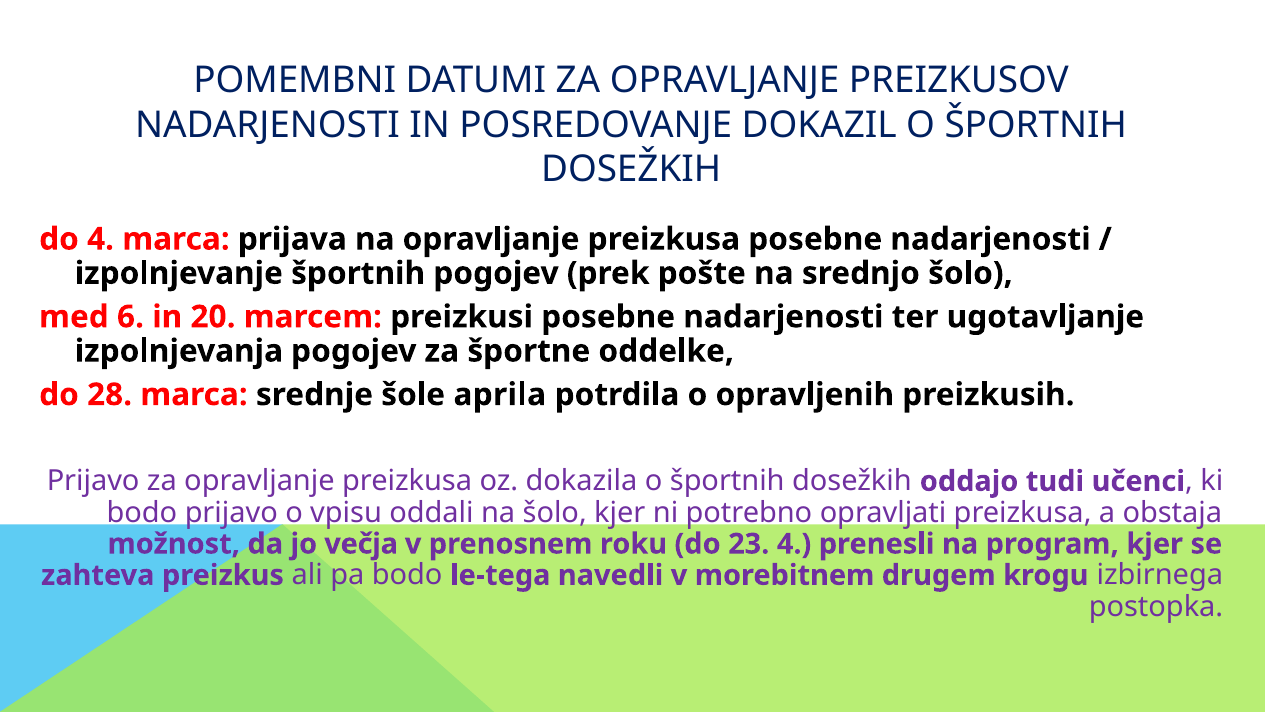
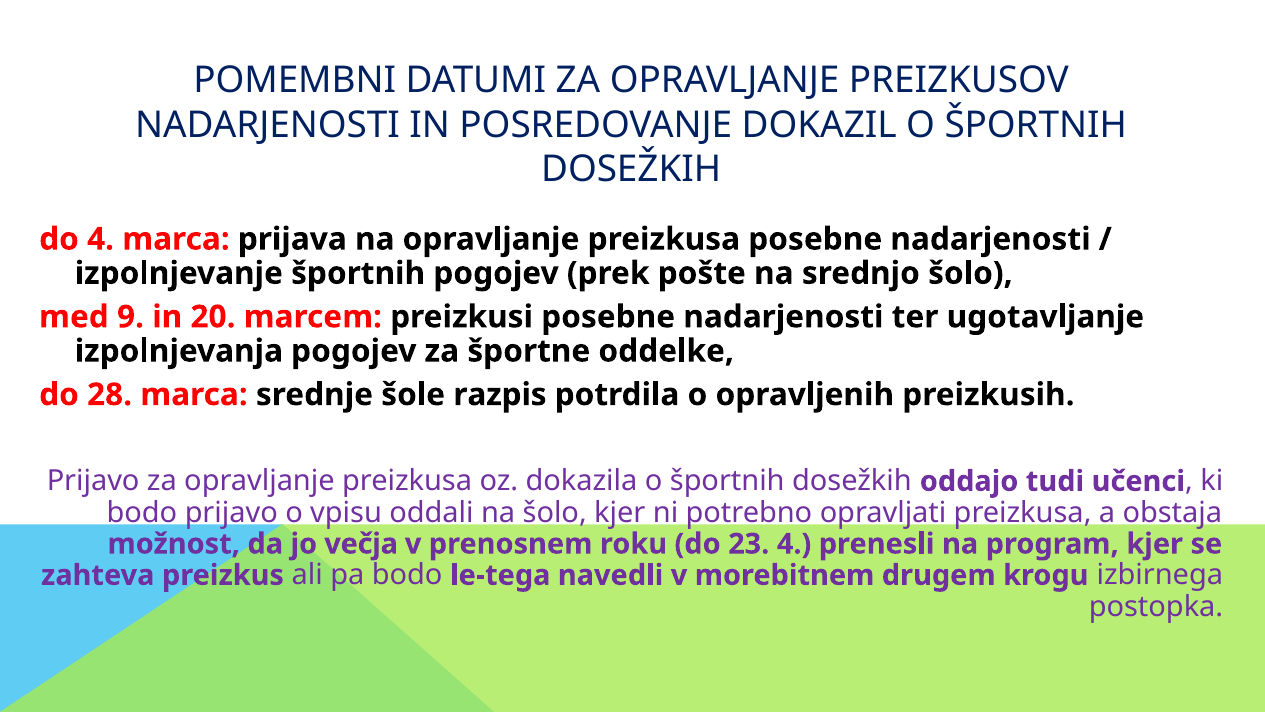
6: 6 -> 9
aprila: aprila -> razpis
